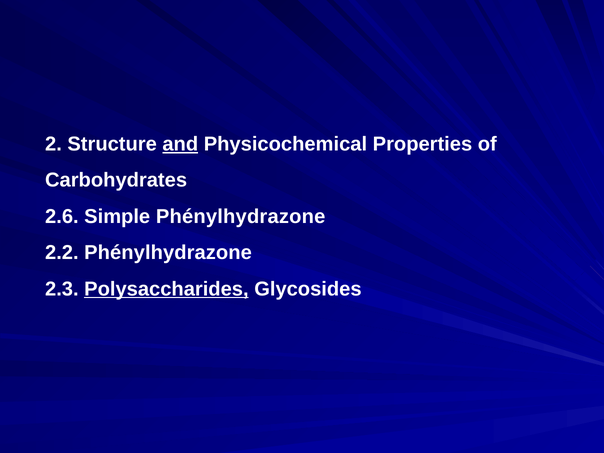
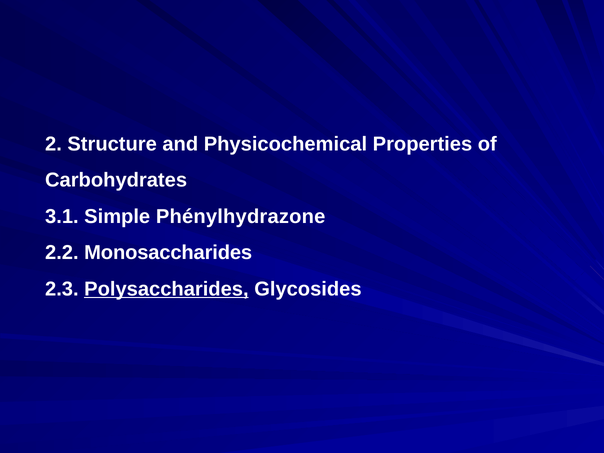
and underline: present -> none
2.6: 2.6 -> 3.1
2.2 Phénylhydrazone: Phénylhydrazone -> Monosaccharides
